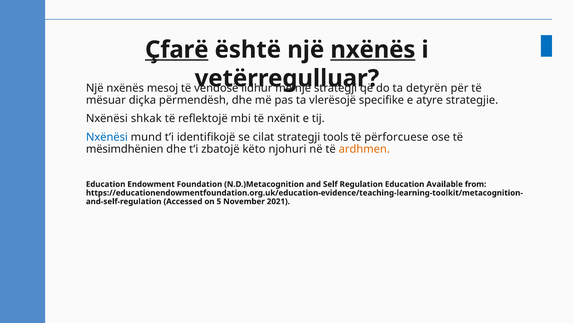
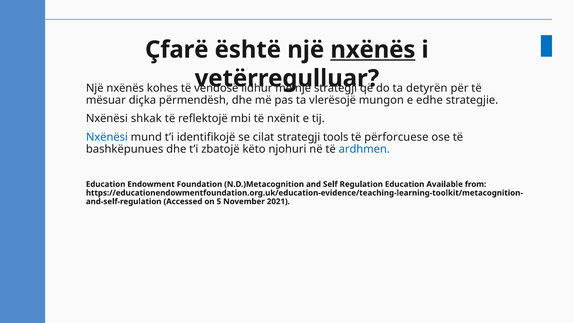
Çfarë underline: present -> none
mesoj: mesoj -> kohes
specifike: specifike -> mungon
atyre: atyre -> edhe
mësimdhënien: mësimdhënien -> bashkëpunues
ardhmen colour: orange -> blue
